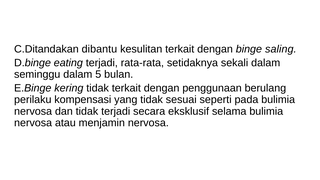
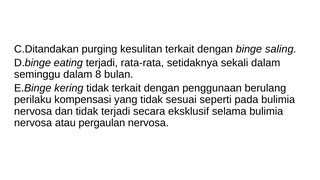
dibantu: dibantu -> purging
5: 5 -> 8
menjamin: menjamin -> pergaulan
